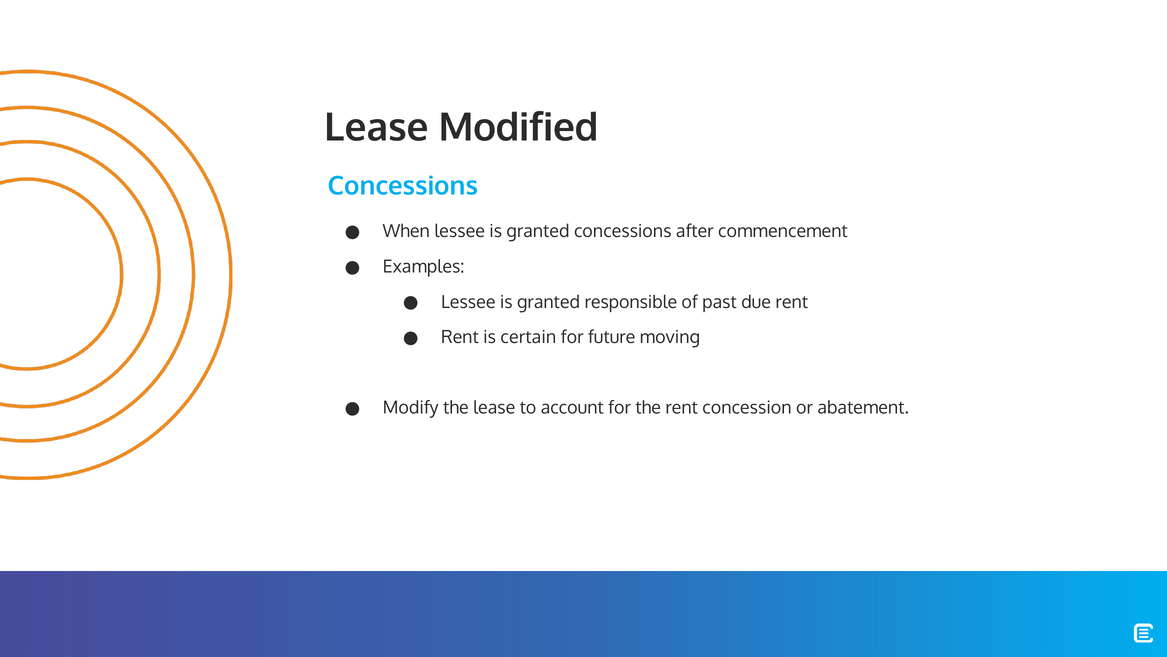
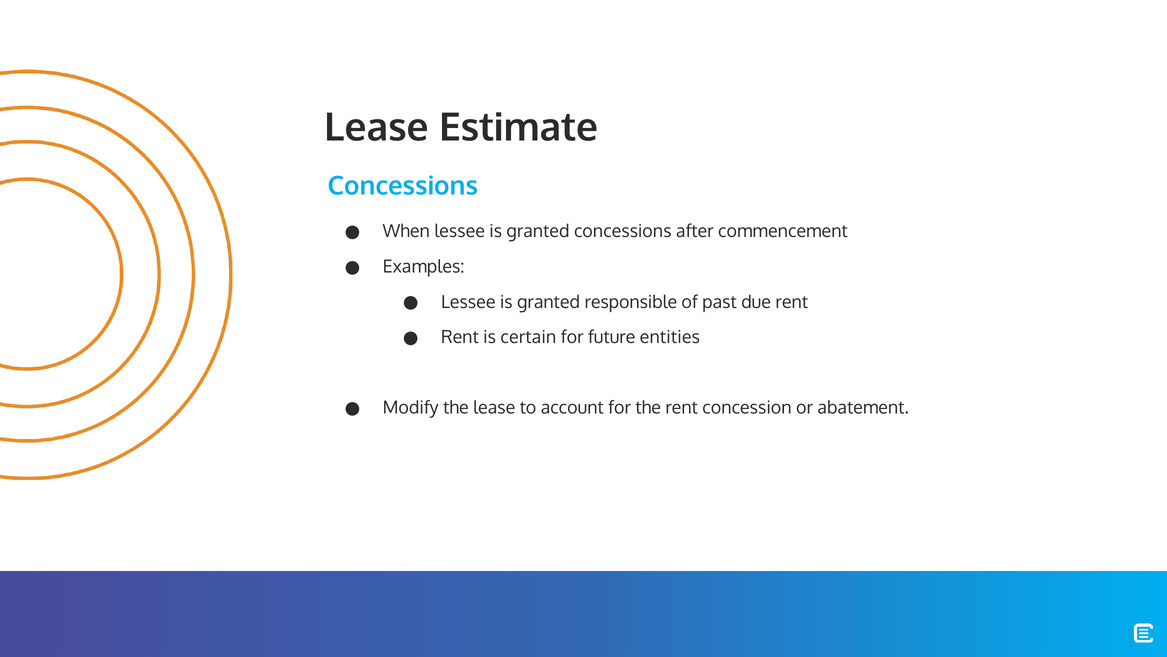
Modified: Modified -> Estimate
moving: moving -> entities
